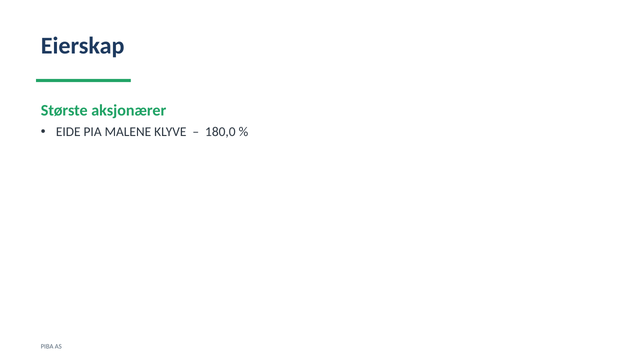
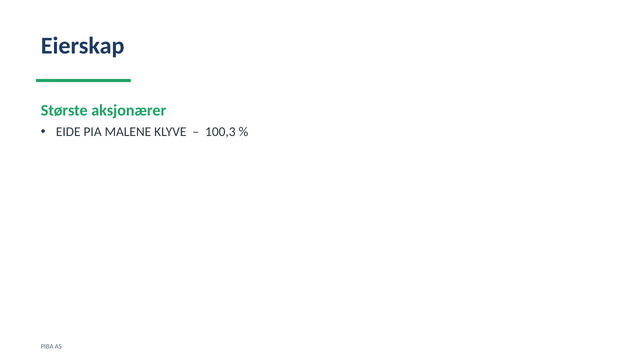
180,0: 180,0 -> 100,3
